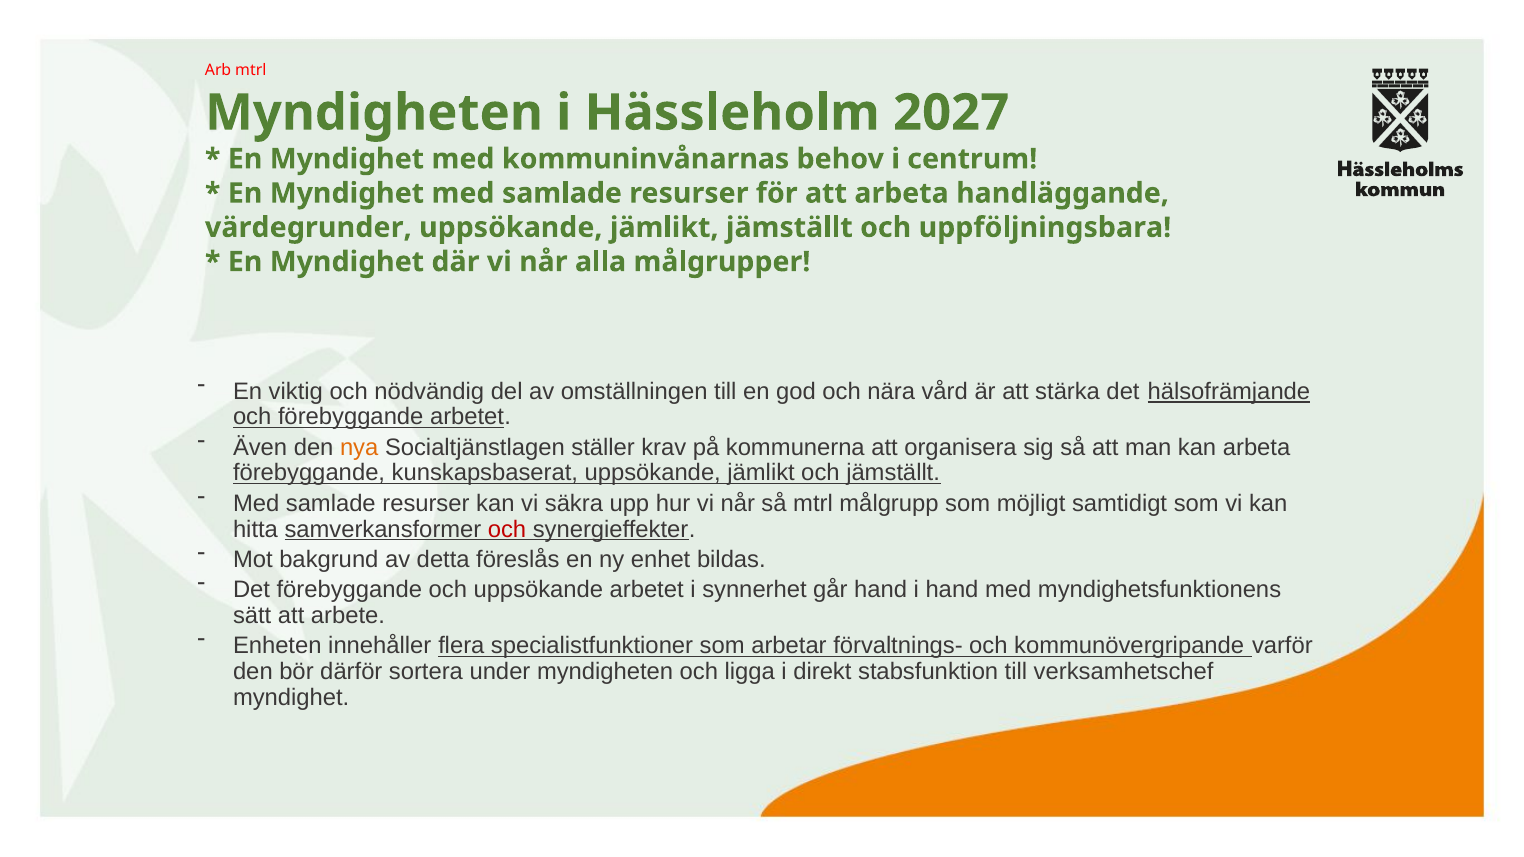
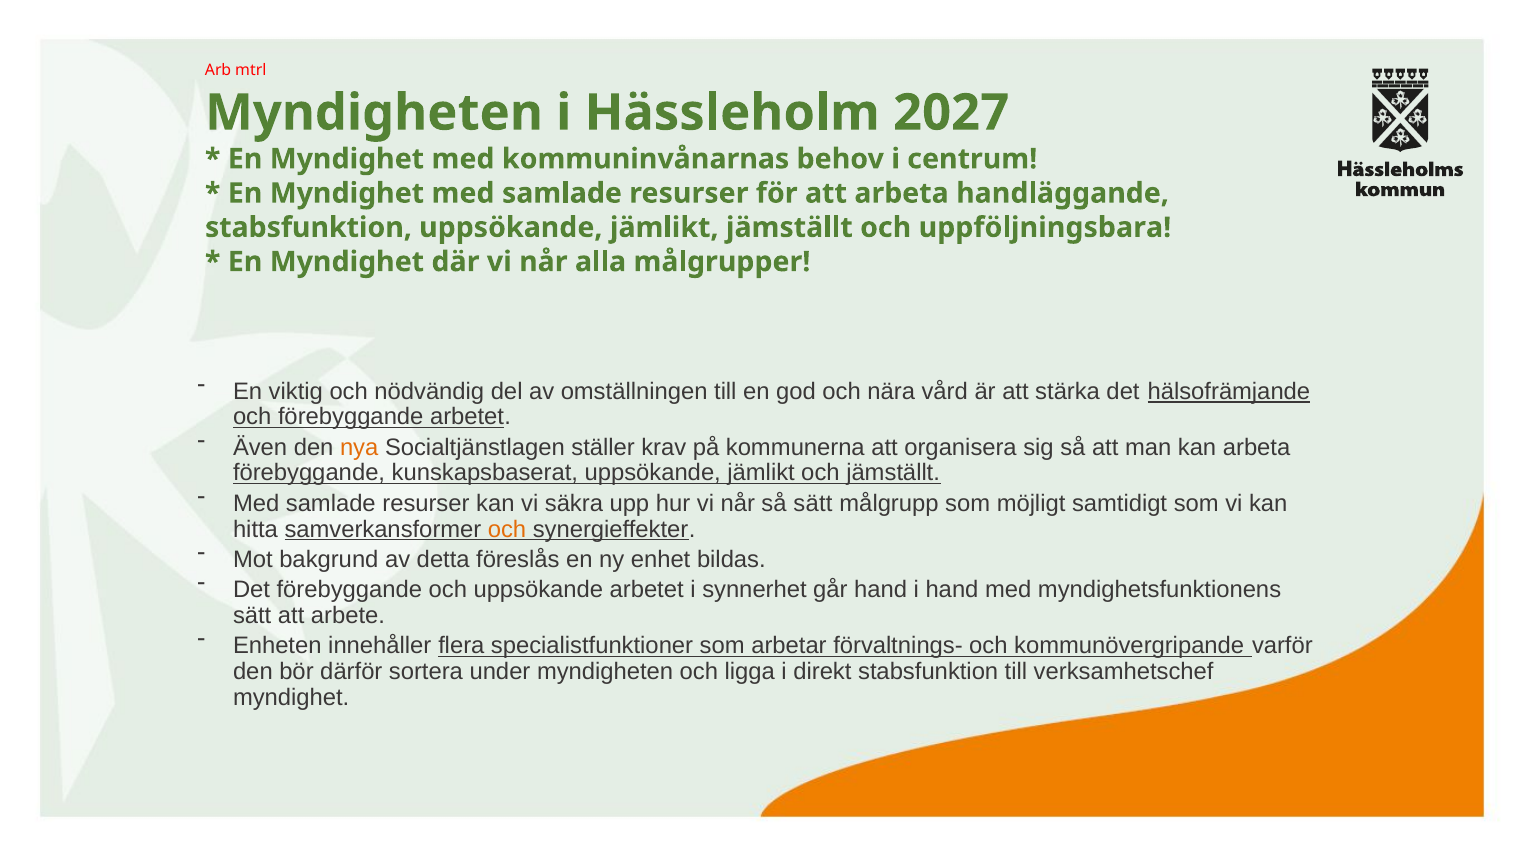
värdegrunder at (308, 228): värdegrunder -> stabsfunktion
så mtrl: mtrl -> sätt
och at (507, 529) colour: red -> orange
